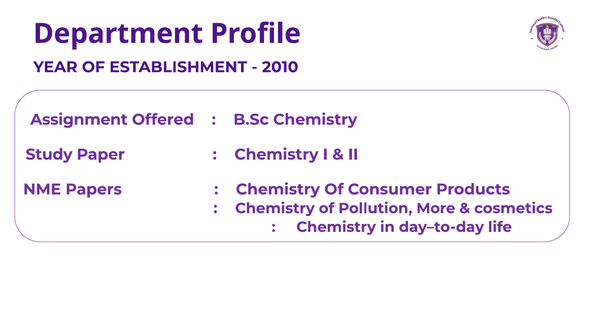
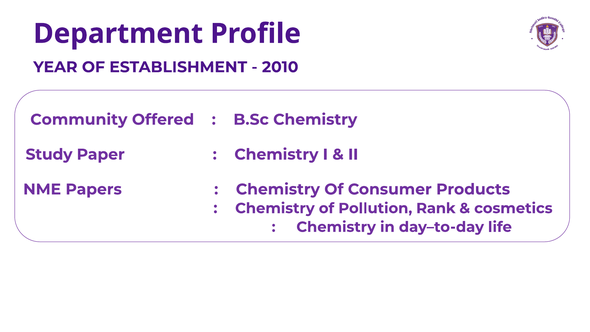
Assignment: Assignment -> Community
More: More -> Rank
